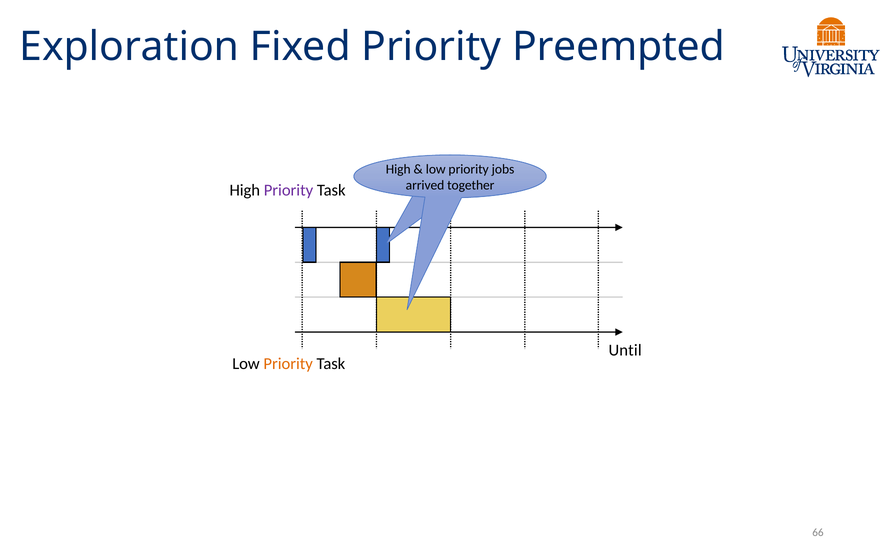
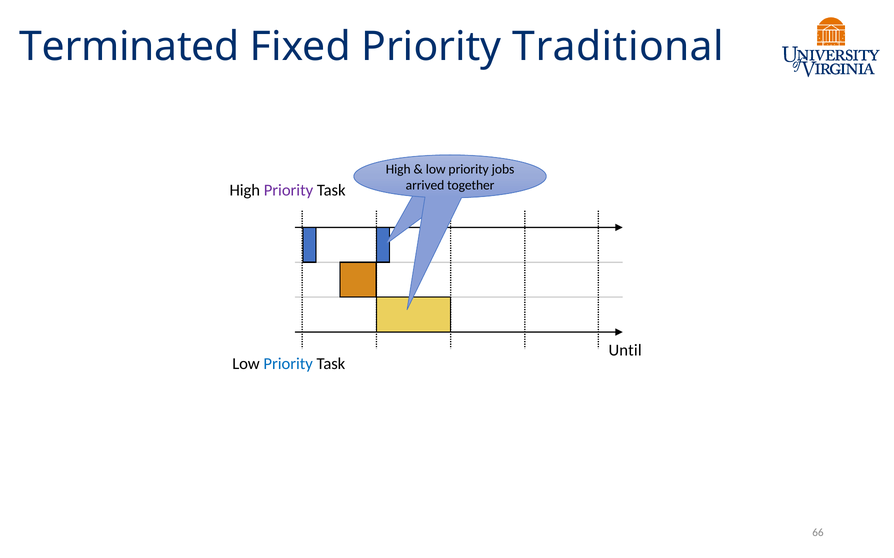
Exploration: Exploration -> Terminated
Preempted: Preempted -> Traditional
Priority at (288, 364) colour: orange -> blue
